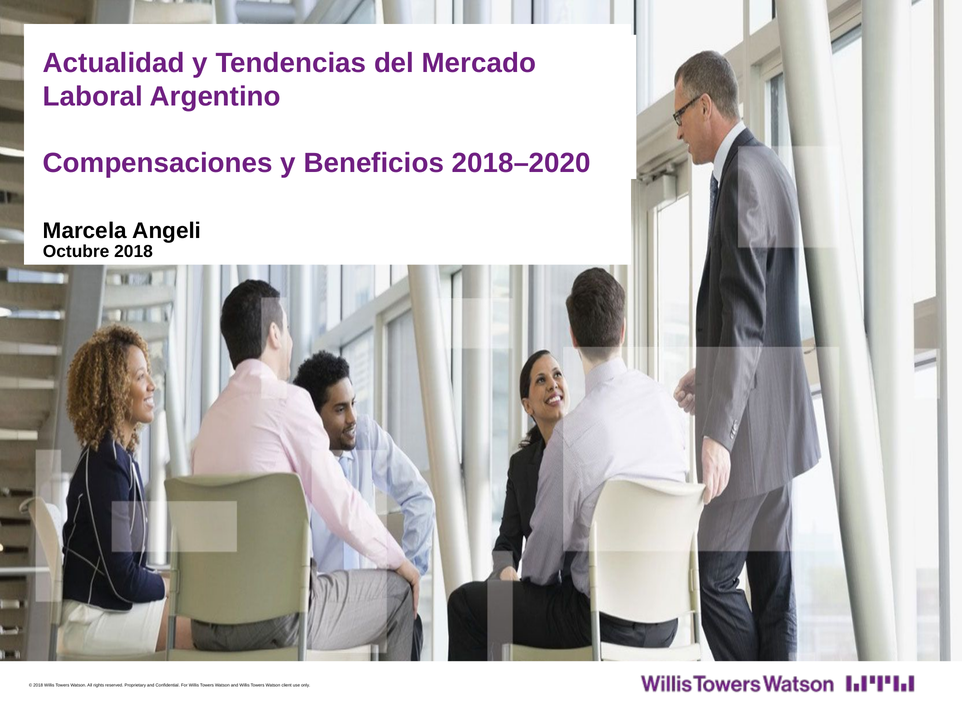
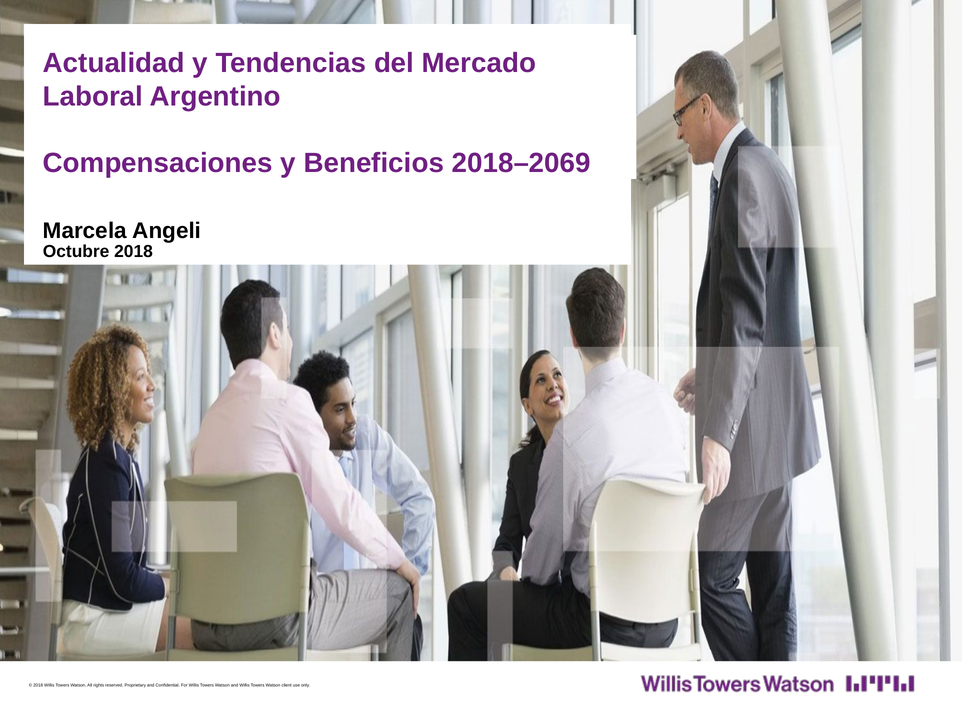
2018–2020: 2018–2020 -> 2018–2069
